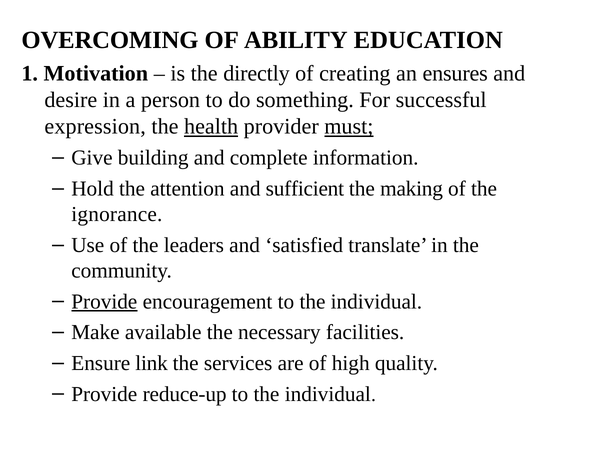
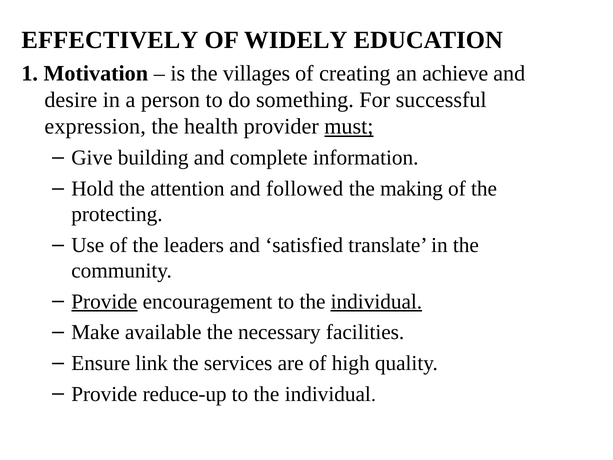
OVERCOMING: OVERCOMING -> EFFECTIVELY
ABILITY: ABILITY -> WIDELY
directly: directly -> villages
ensures: ensures -> achieve
health underline: present -> none
sufficient: sufficient -> followed
ignorance: ignorance -> protecting
individual at (376, 301) underline: none -> present
